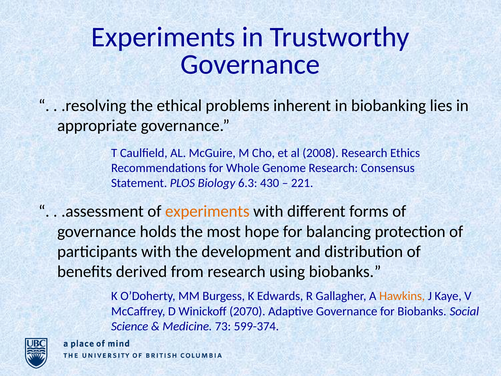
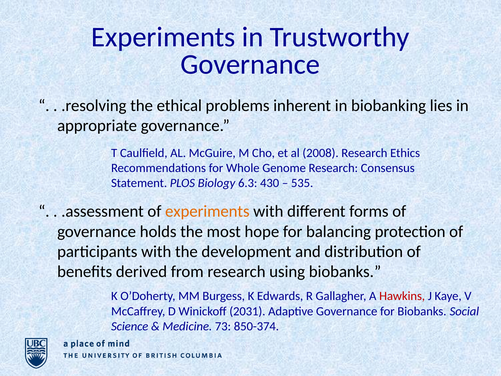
221: 221 -> 535
Hawkins colour: orange -> red
2070: 2070 -> 2031
599-374: 599-374 -> 850-374
